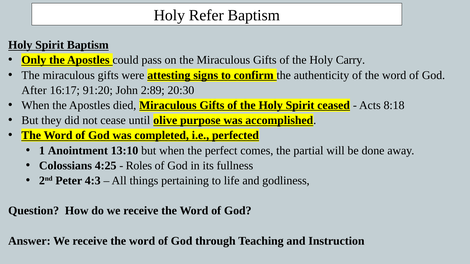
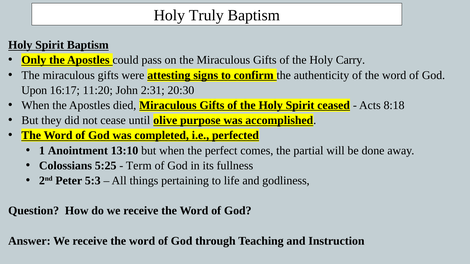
Refer: Refer -> Truly
After: After -> Upon
91:20: 91:20 -> 11:20
2:89: 2:89 -> 2:31
4:25: 4:25 -> 5:25
Roles: Roles -> Term
4:3: 4:3 -> 5:3
